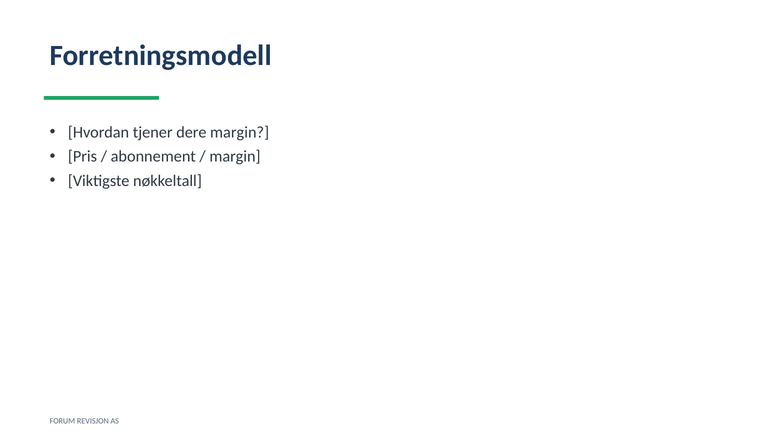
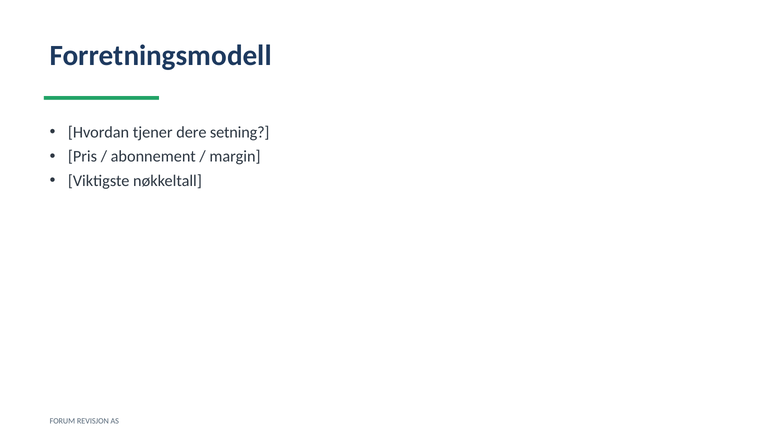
dere margin: margin -> setning
